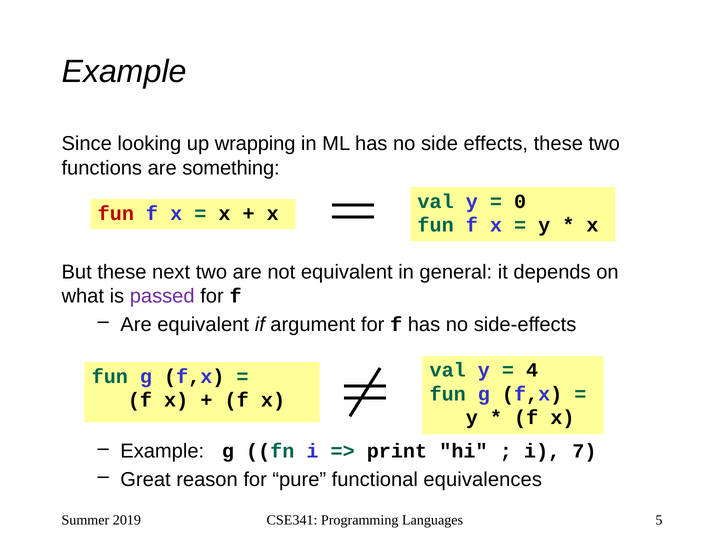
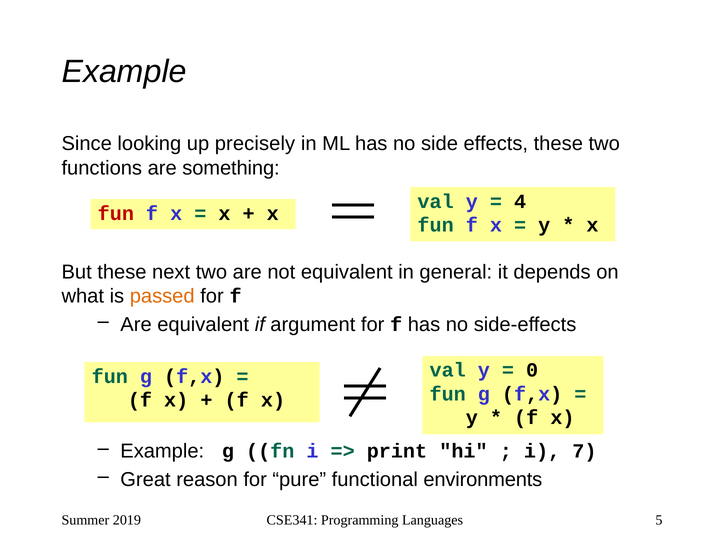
wrapping: wrapping -> precisely
0: 0 -> 4
passed colour: purple -> orange
4: 4 -> 0
equivalences: equivalences -> environments
